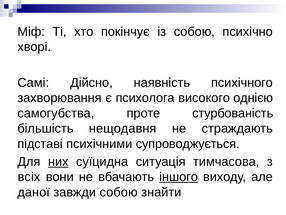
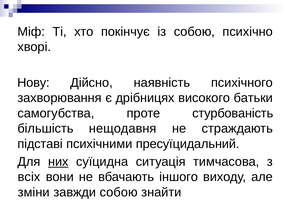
Самі: Самі -> Нову
психолога: психолога -> дрібницях
однією: однією -> батьки
супроводжується: супроводжується -> пресуїцидальний
іншого underline: present -> none
даної: даної -> зміни
